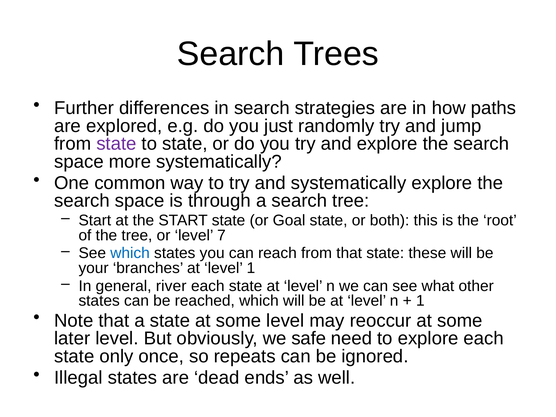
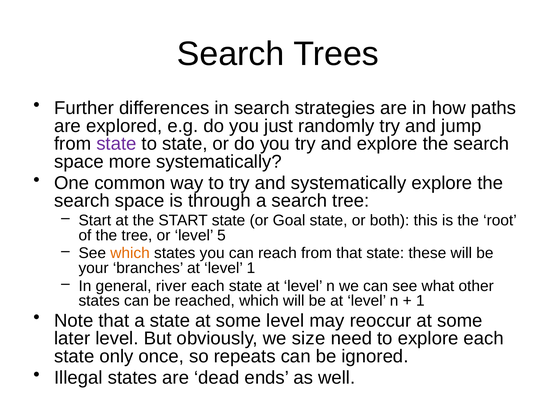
7: 7 -> 5
which at (130, 253) colour: blue -> orange
safe: safe -> size
